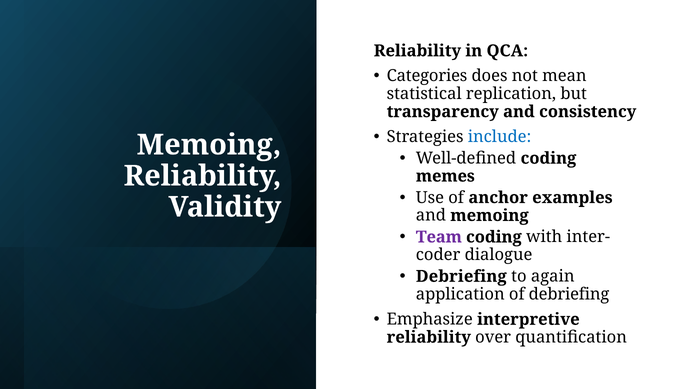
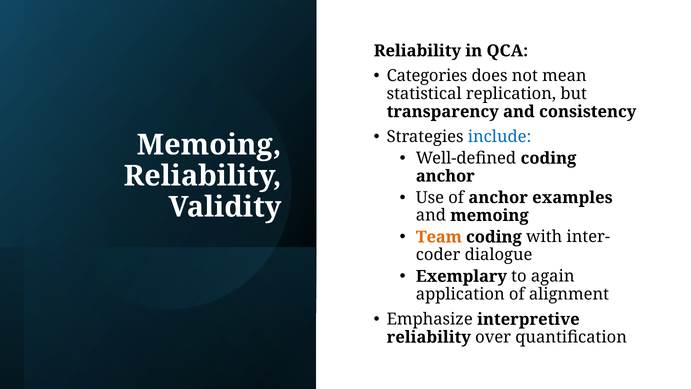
memes at (445, 176): memes -> anchor
Team colour: purple -> orange
Debriefing at (461, 276): Debriefing -> Exemplary
of debriefing: debriefing -> alignment
